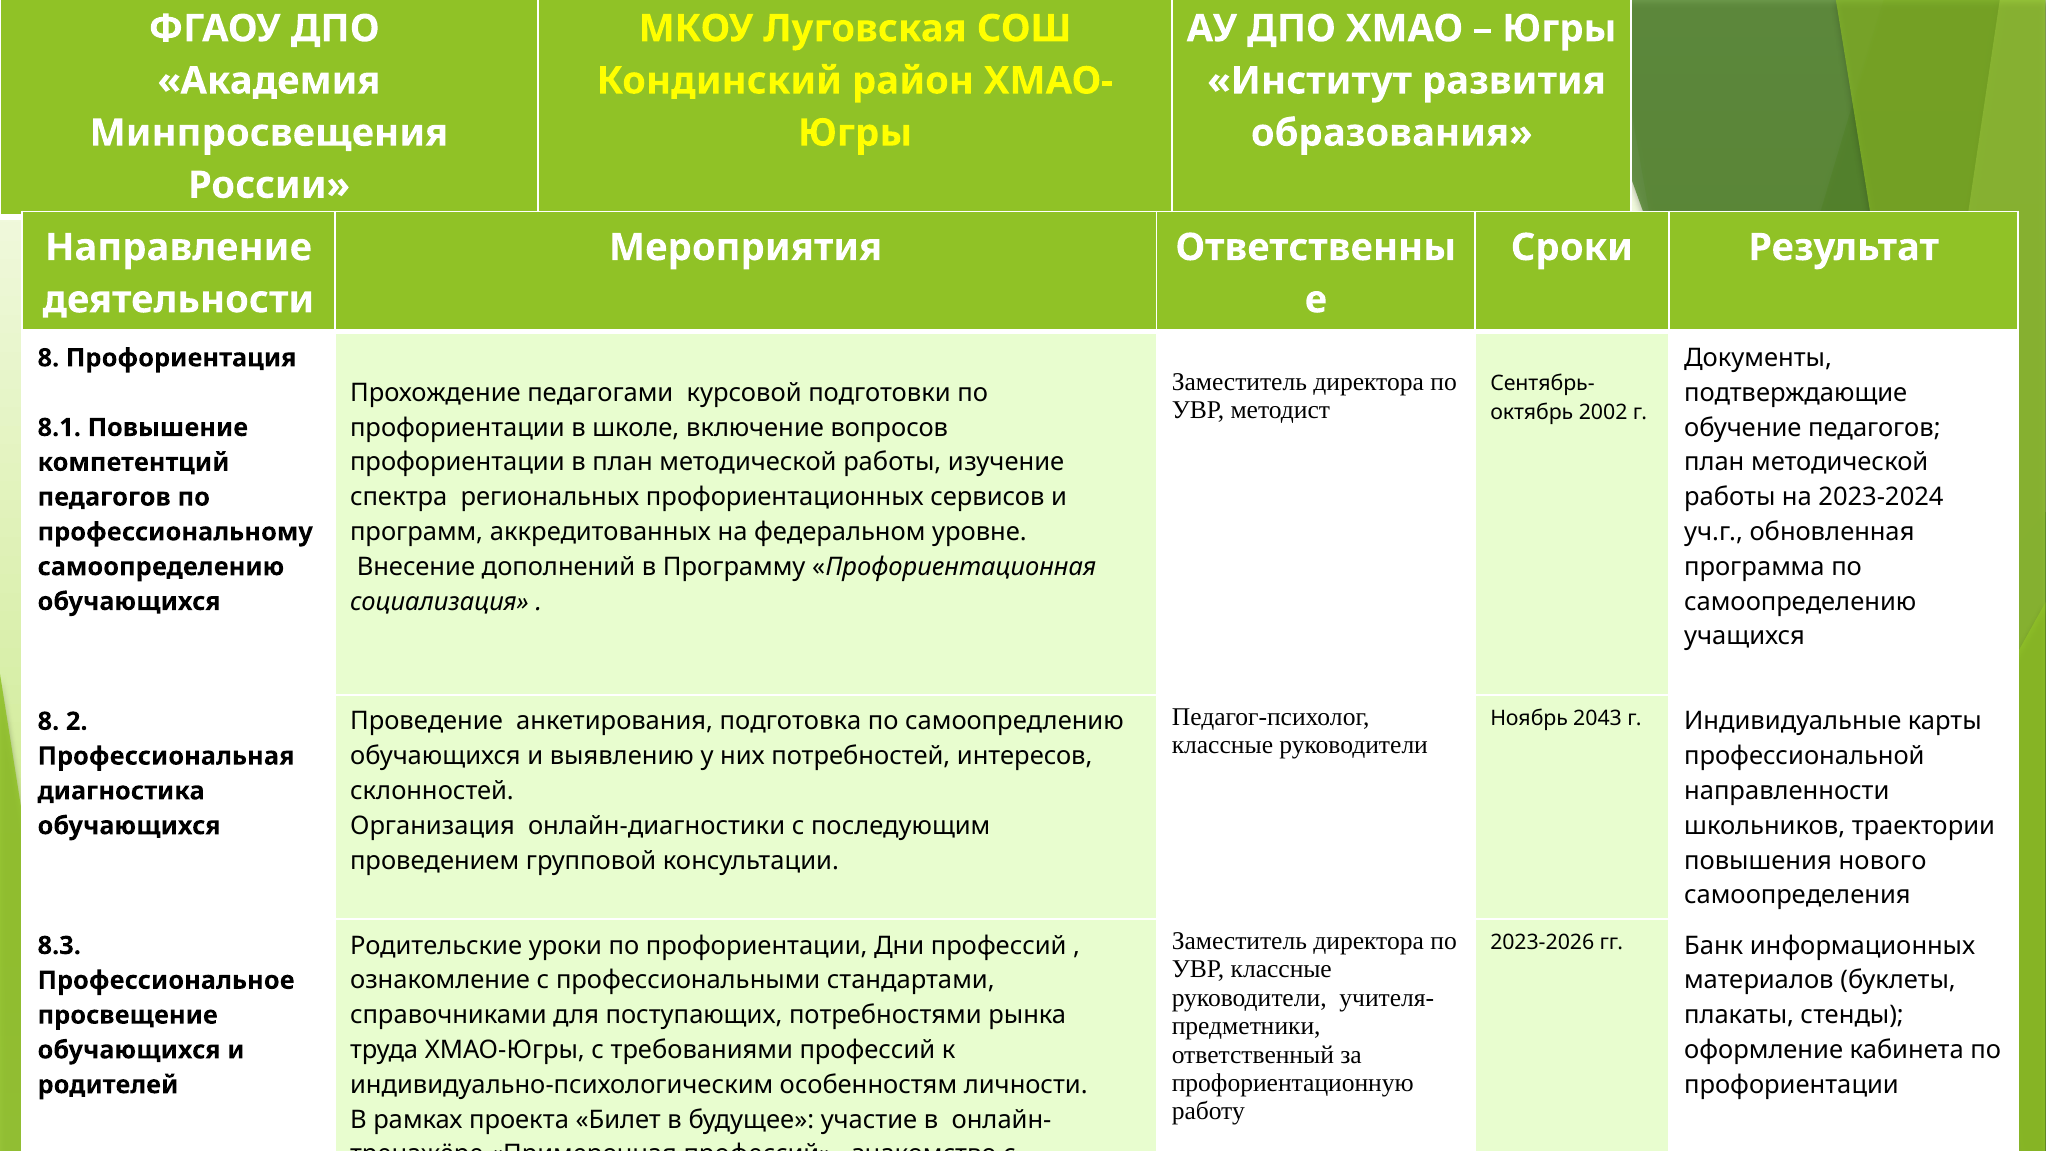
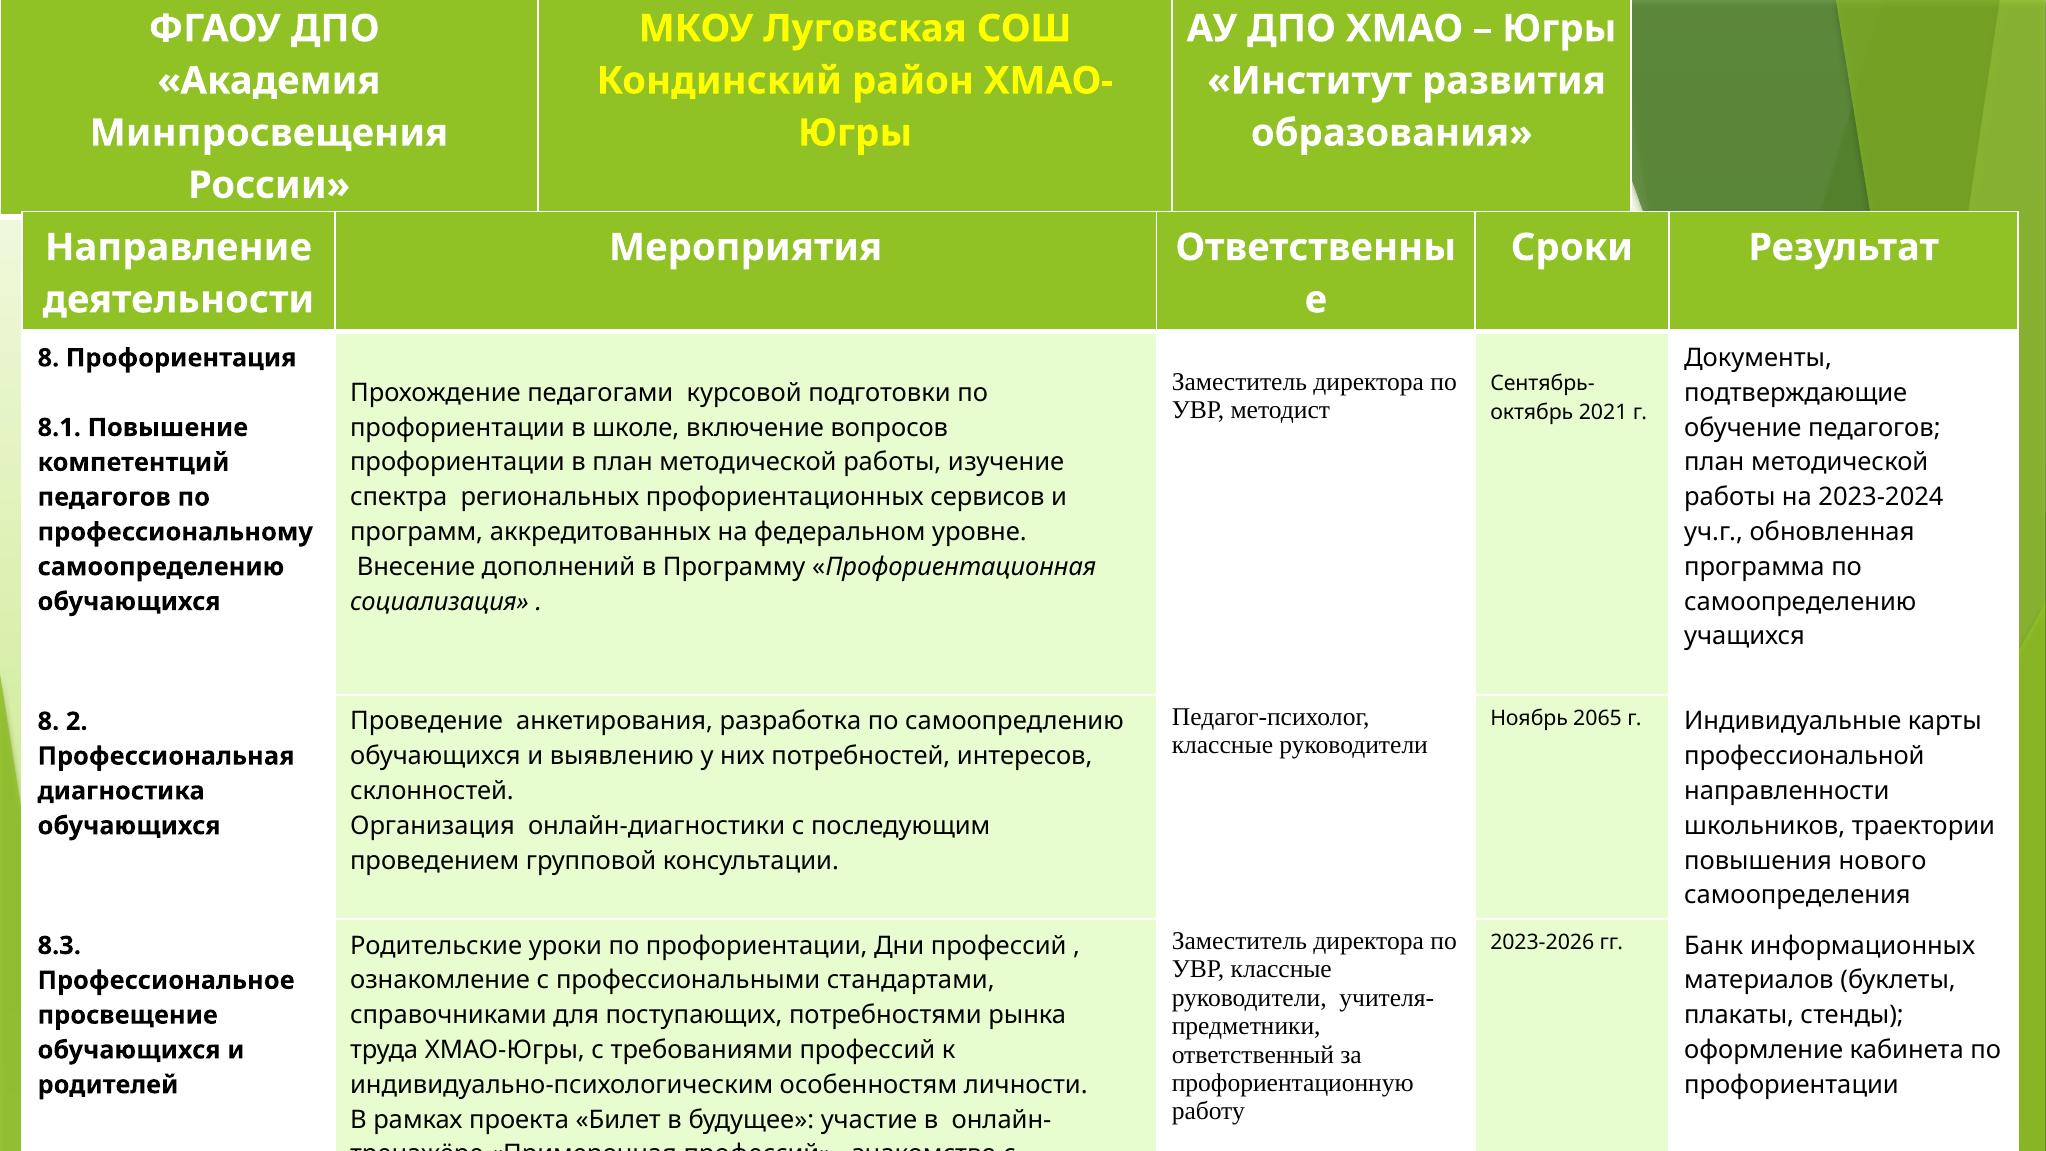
2002: 2002 -> 2021
2043: 2043 -> 2065
подготовка: подготовка -> разработка
